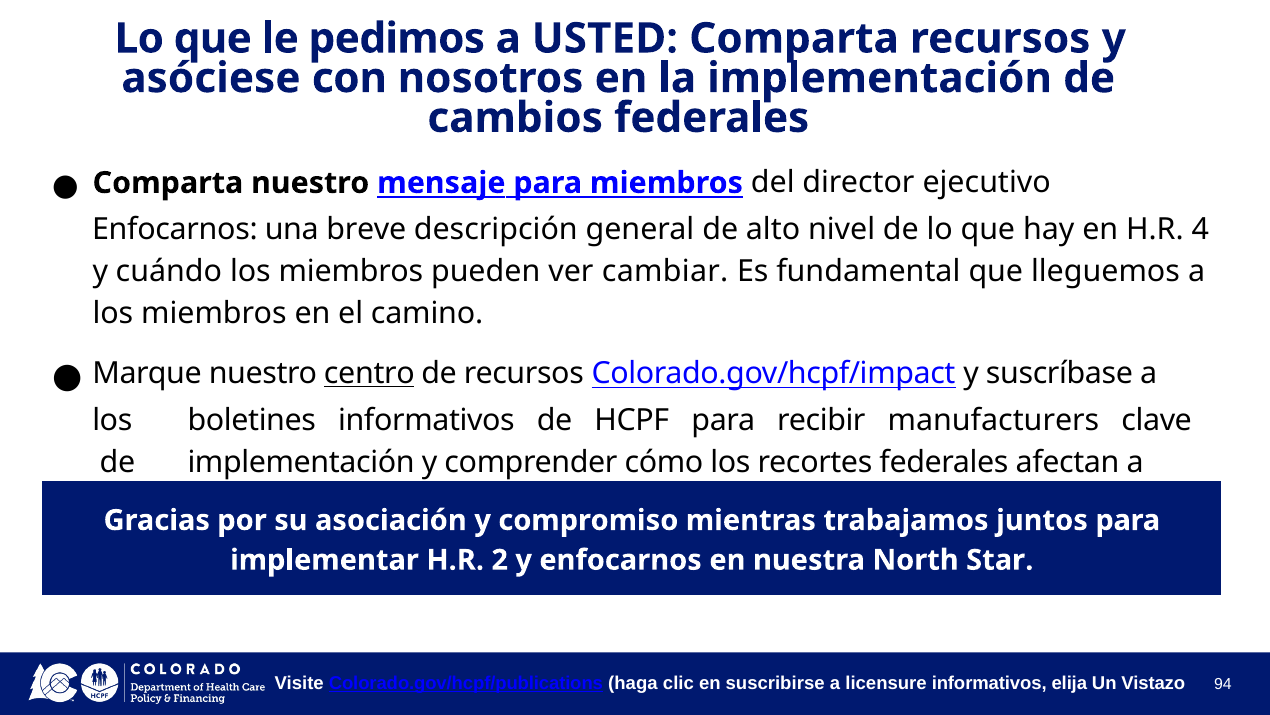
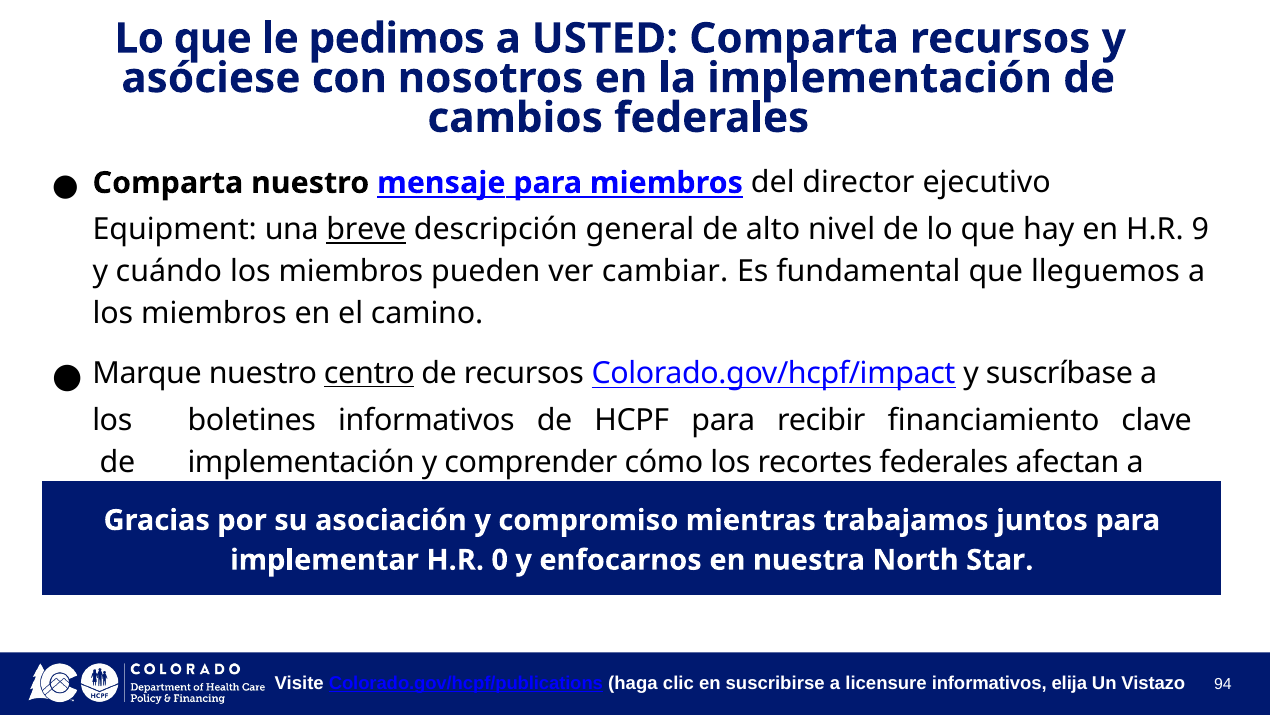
Enfocarnos at (175, 230): Enfocarnos -> Equipment
breve underline: none -> present
4: 4 -> 9
manufacturers: manufacturers -> financiamiento
2: 2 -> 0
